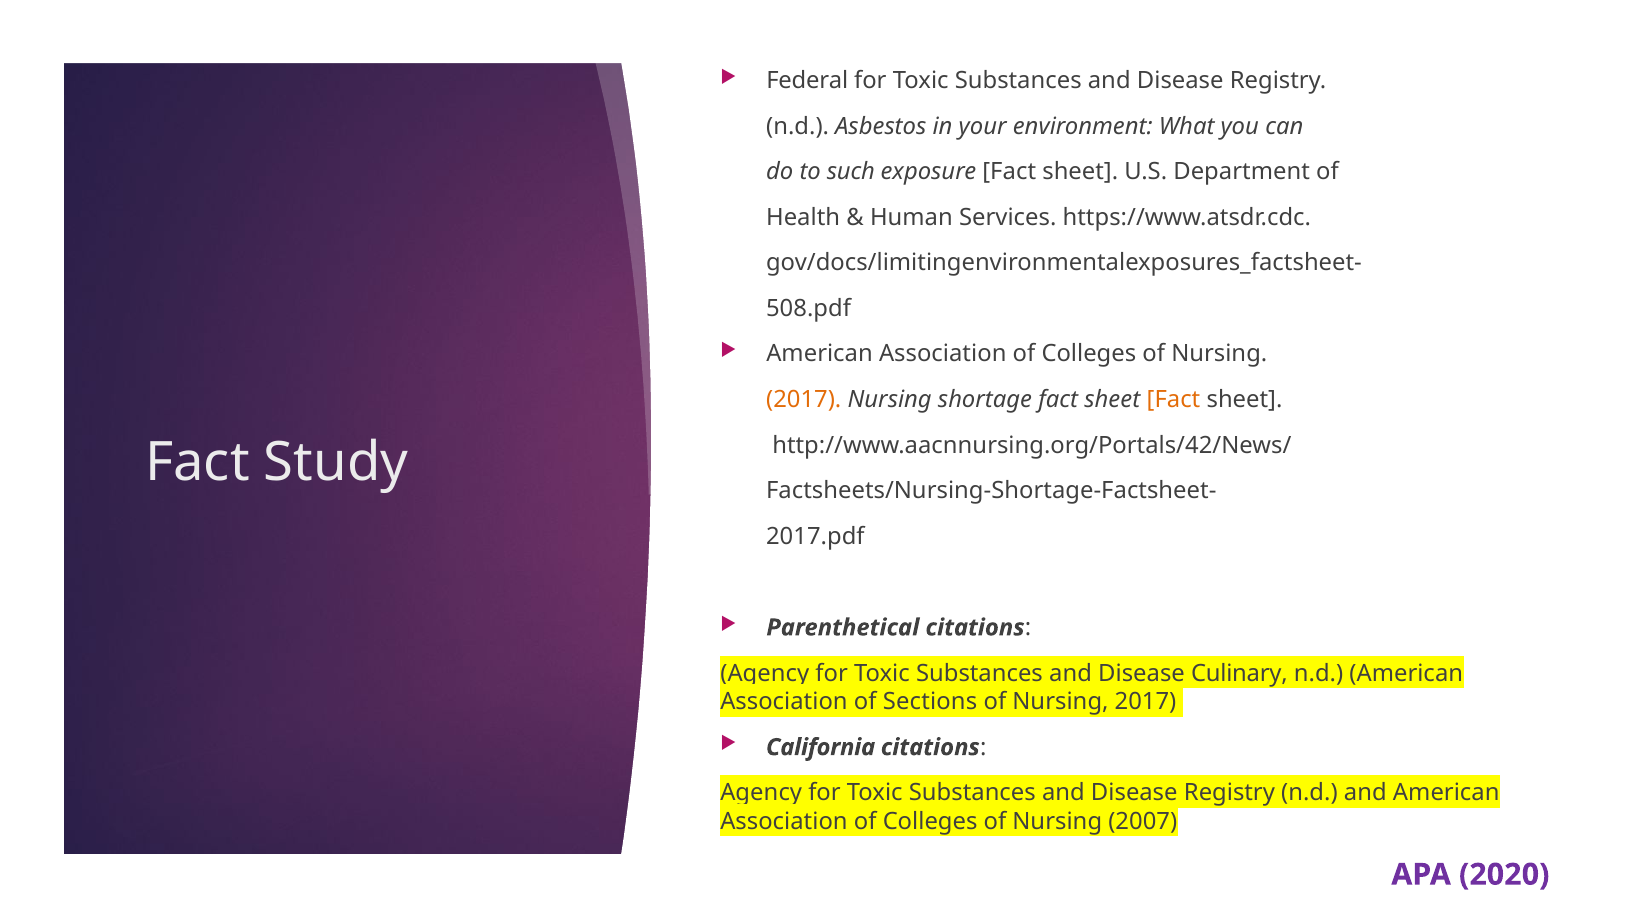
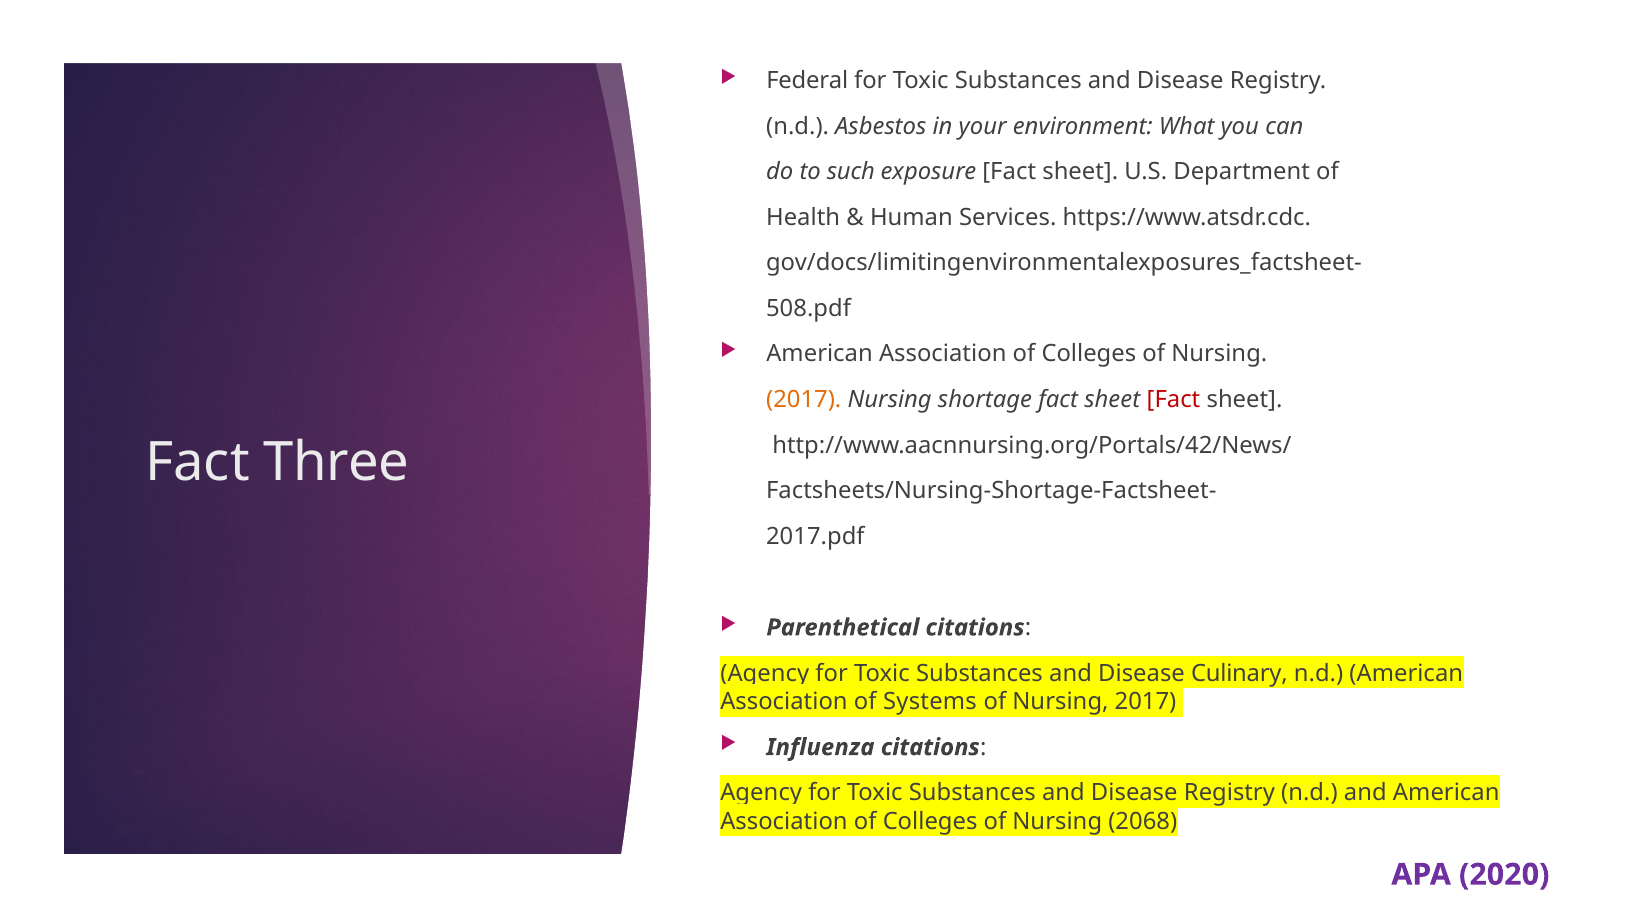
Fact at (1174, 400) colour: orange -> red
Study: Study -> Three
Sections: Sections -> Systems
California: California -> Influenza
2007: 2007 -> 2068
